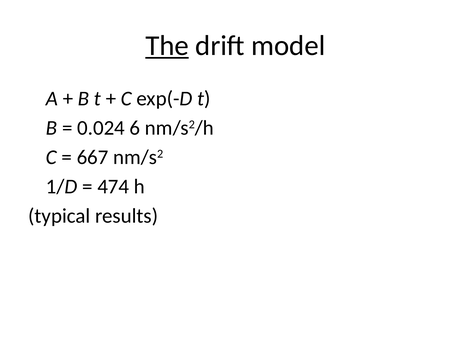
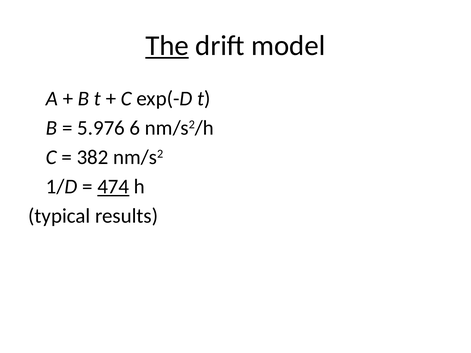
0.024: 0.024 -> 5.976
667: 667 -> 382
474 underline: none -> present
